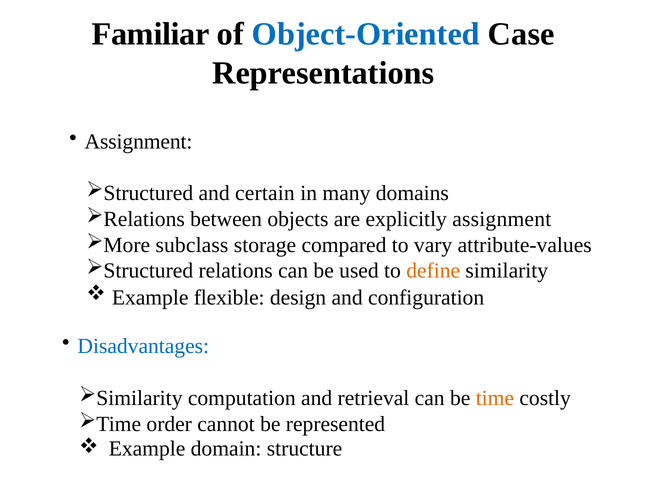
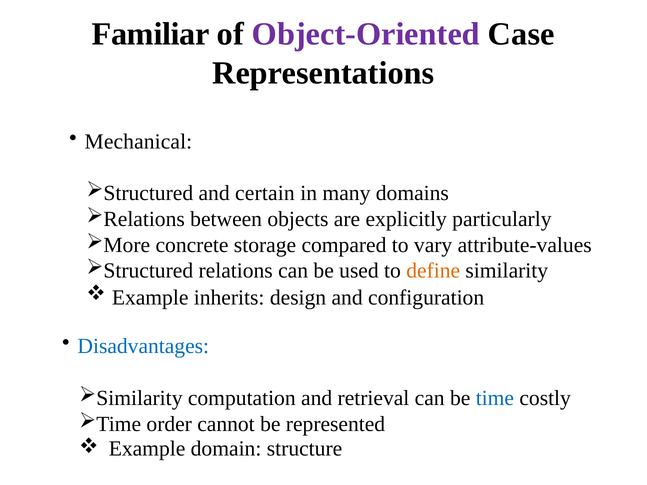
Object-Oriented colour: blue -> purple
Assignment at (139, 142): Assignment -> Mechanical
explicitly assignment: assignment -> particularly
subclass: subclass -> concrete
flexible: flexible -> inherits
time colour: orange -> blue
